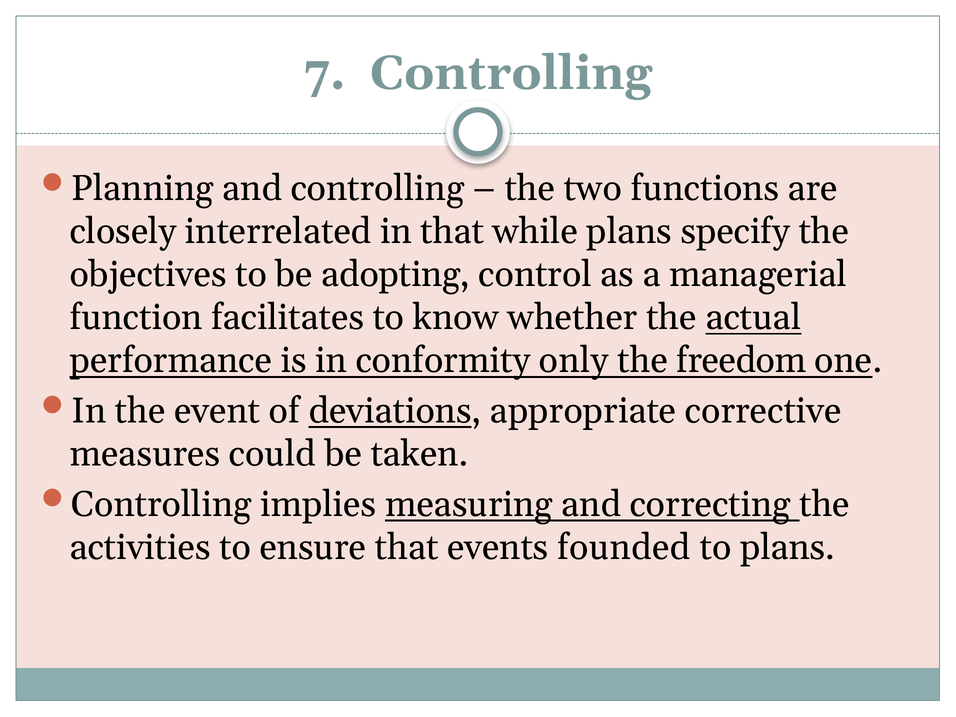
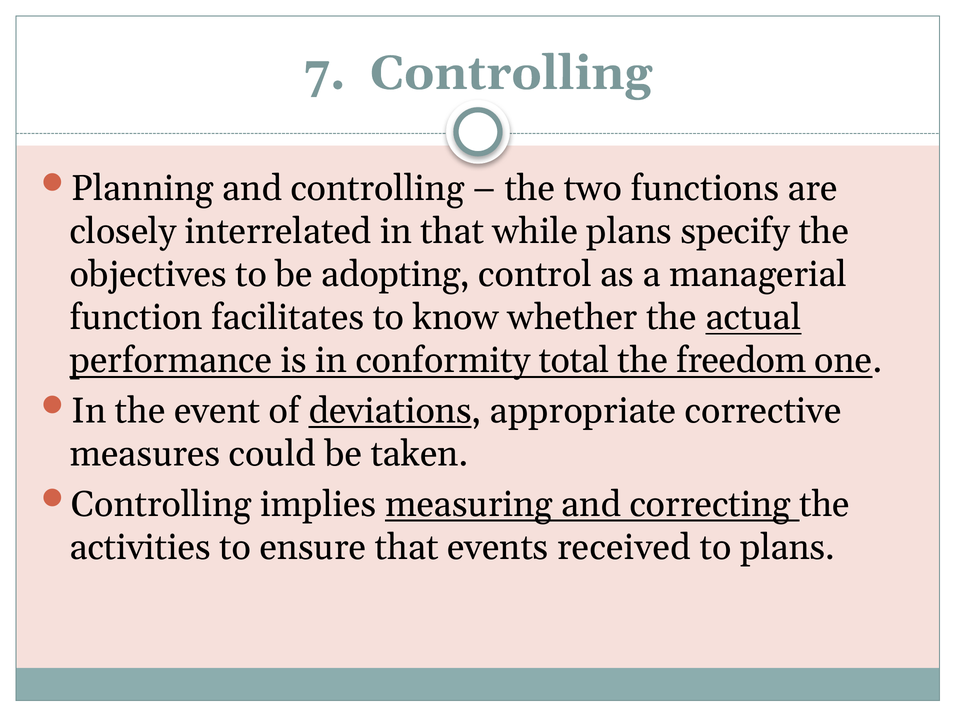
only: only -> total
founded: founded -> received
